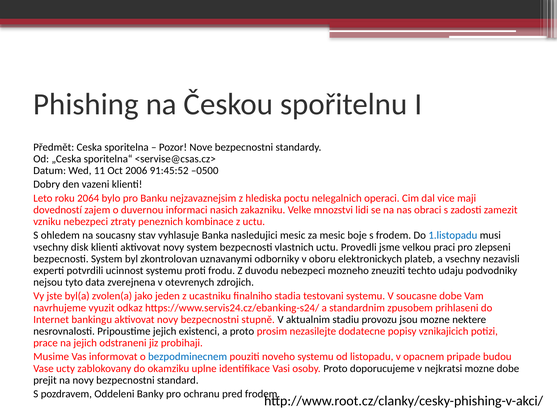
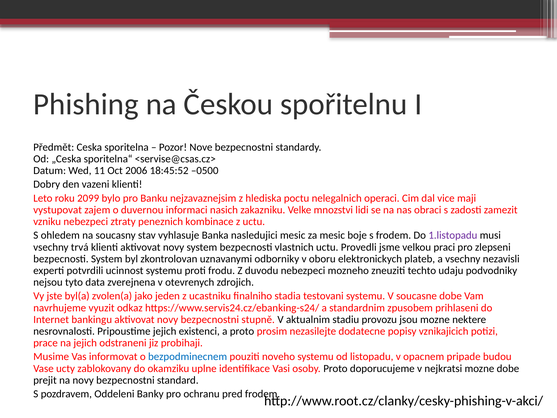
91:45:52: 91:45:52 -> 18:45:52
2064: 2064 -> 2099
dovedností: dovedností -> vystupovat
1.listopadu colour: blue -> purple
disk: disk -> trvá
